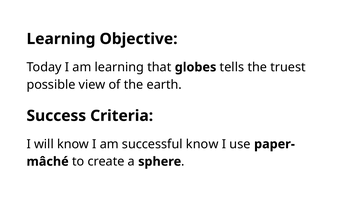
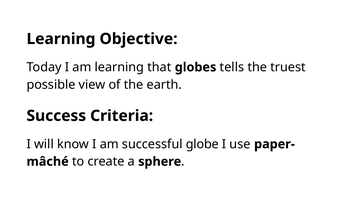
successful know: know -> globe
